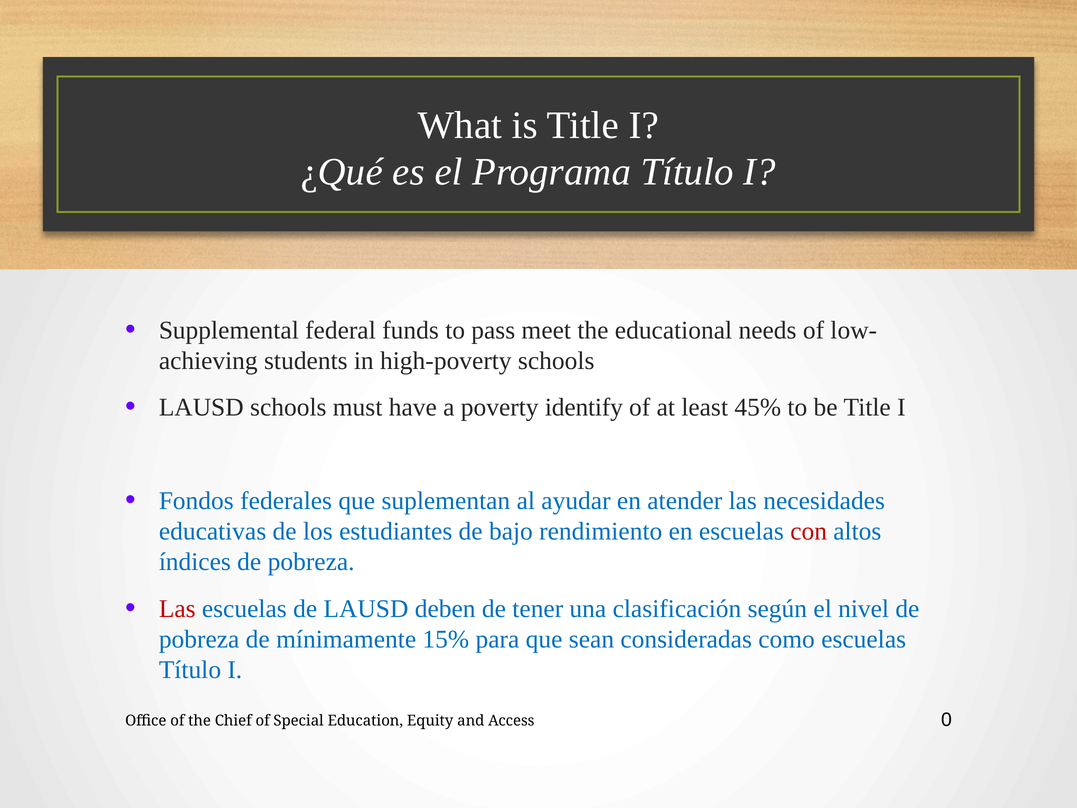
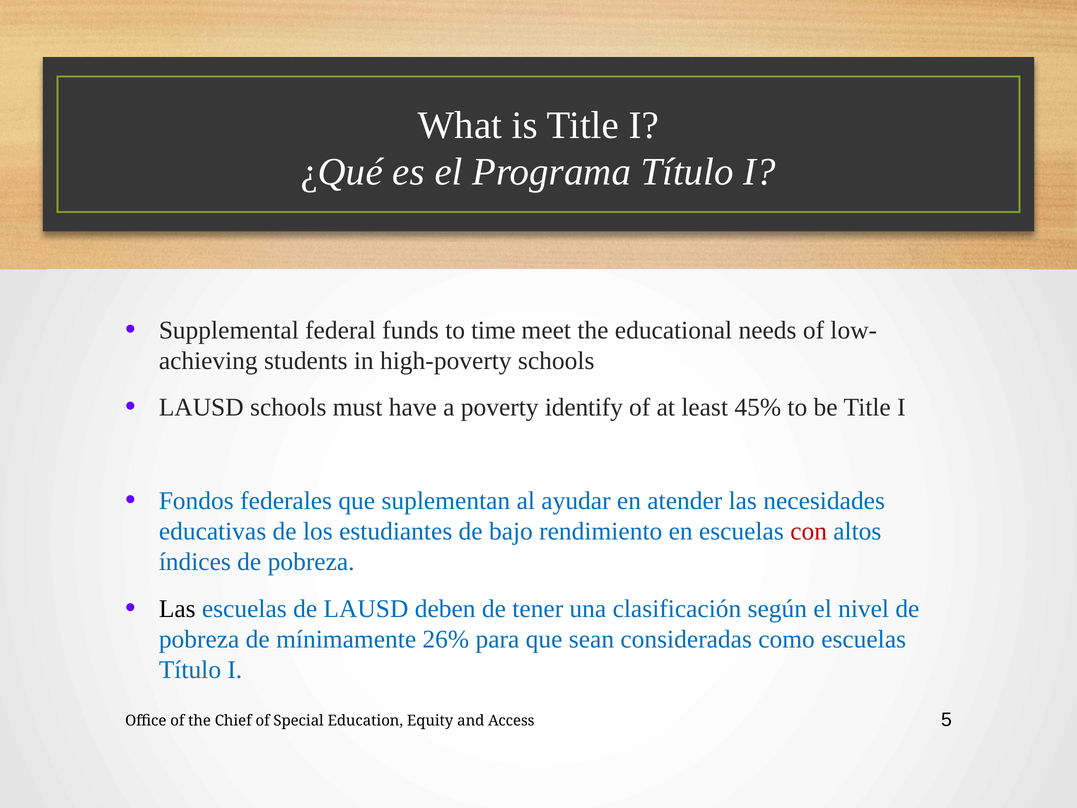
pass: pass -> time
Las at (177, 608) colour: red -> black
15%: 15% -> 26%
0: 0 -> 5
